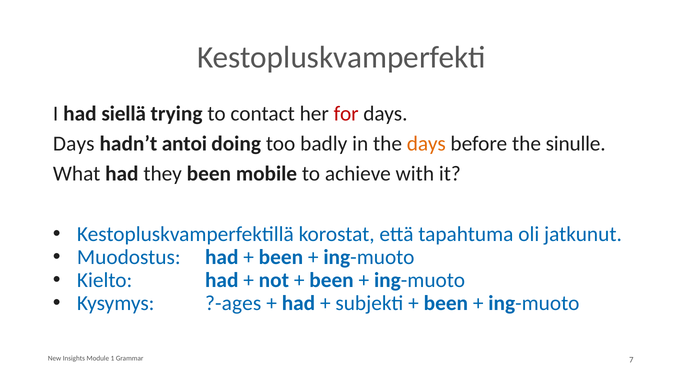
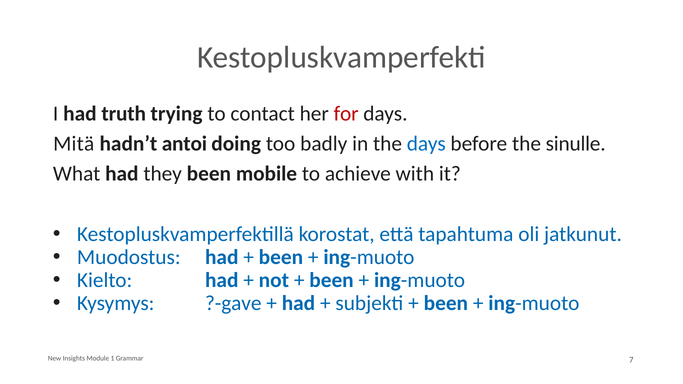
siellä: siellä -> truth
Days at (74, 144): Days -> Mitä
days at (426, 144) colour: orange -> blue
?-ages: ?-ages -> ?-gave
